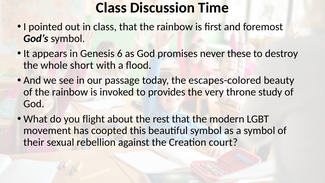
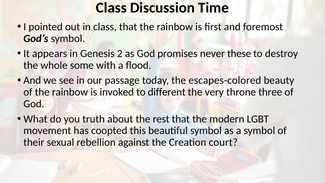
6: 6 -> 2
short: short -> some
provides: provides -> different
study: study -> three
flight: flight -> truth
